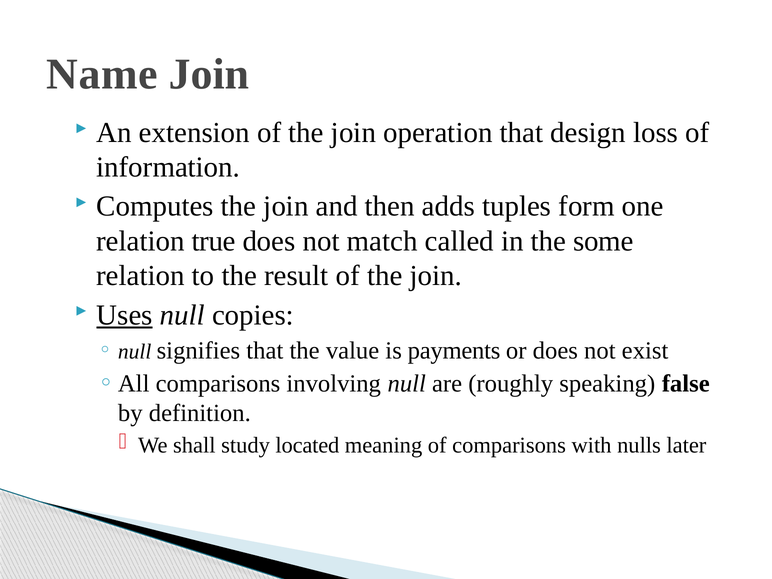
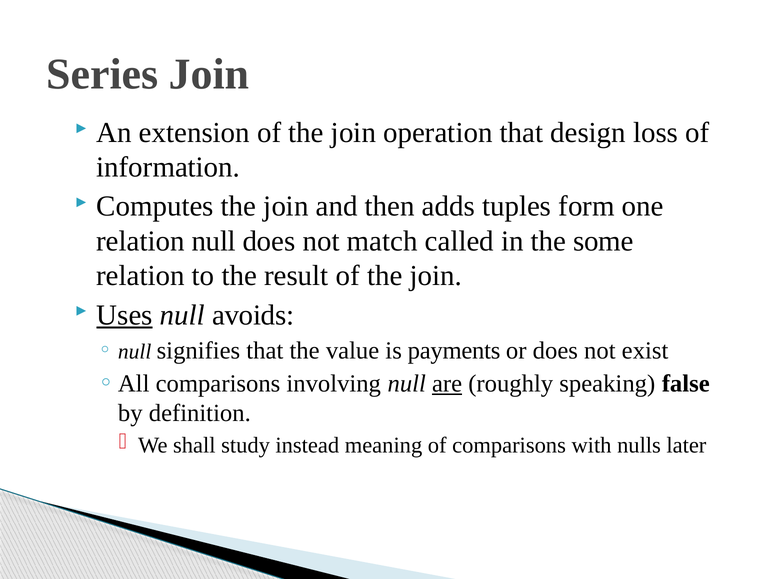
Name: Name -> Series
relation true: true -> null
copies: copies -> avoids
are underline: none -> present
located: located -> instead
